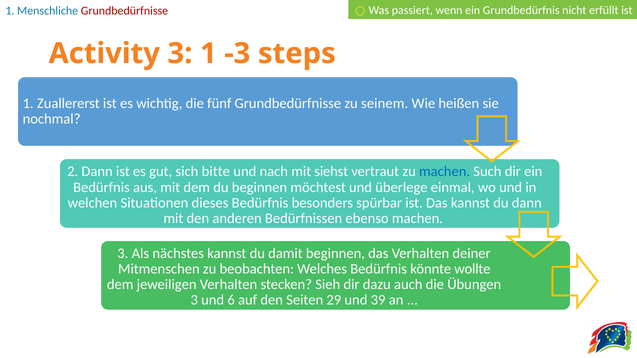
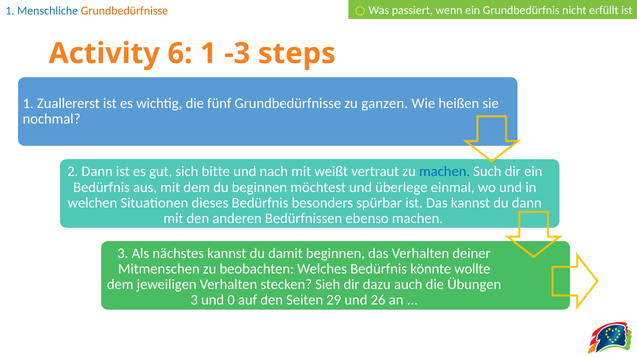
Grundbedürfnisse at (125, 11) colour: red -> orange
Activity 3: 3 -> 6
seinem: seinem -> ganzen
siehst: siehst -> weißt
6: 6 -> 0
39: 39 -> 26
